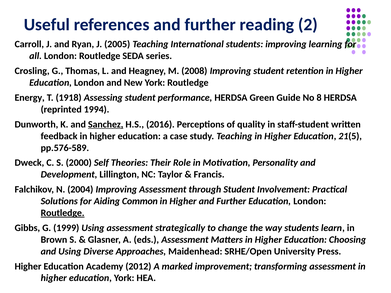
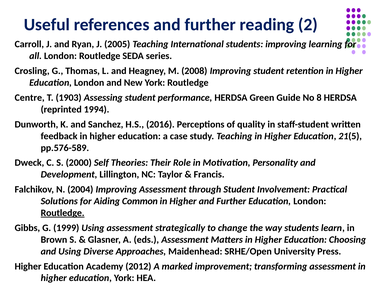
Energy: Energy -> Centre
1918: 1918 -> 1903
Sanchez underline: present -> none
